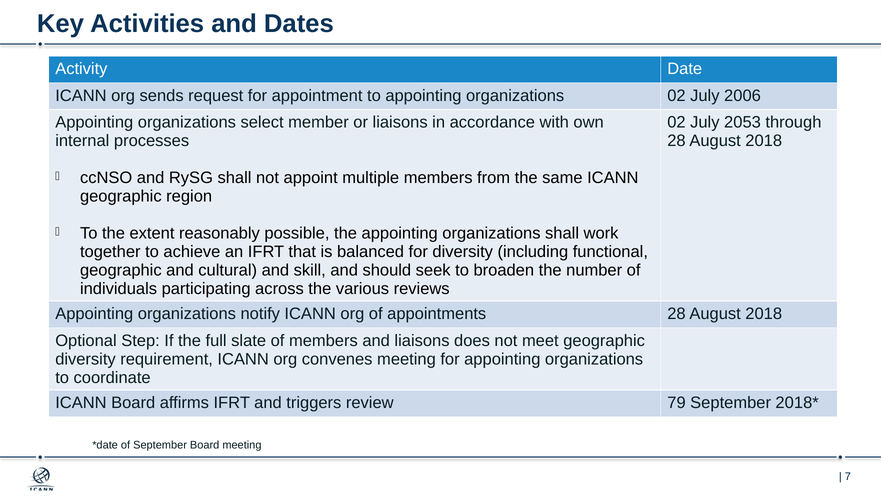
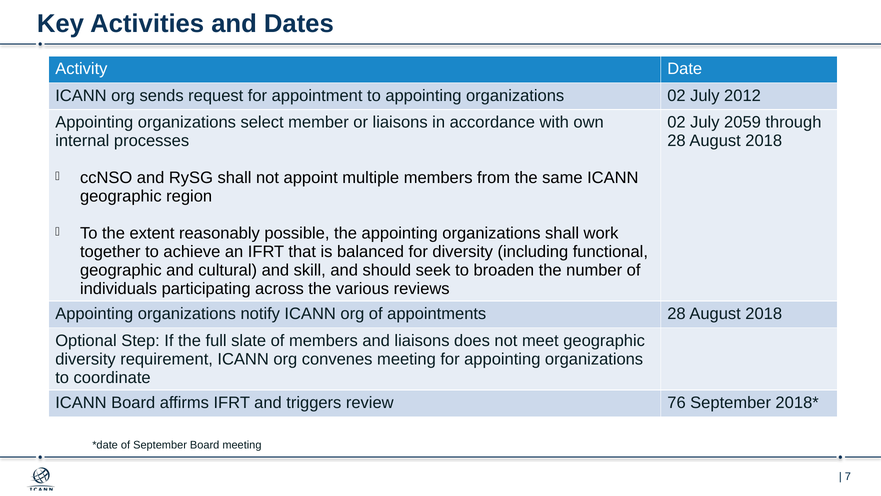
2006: 2006 -> 2012
2053: 2053 -> 2059
79: 79 -> 76
